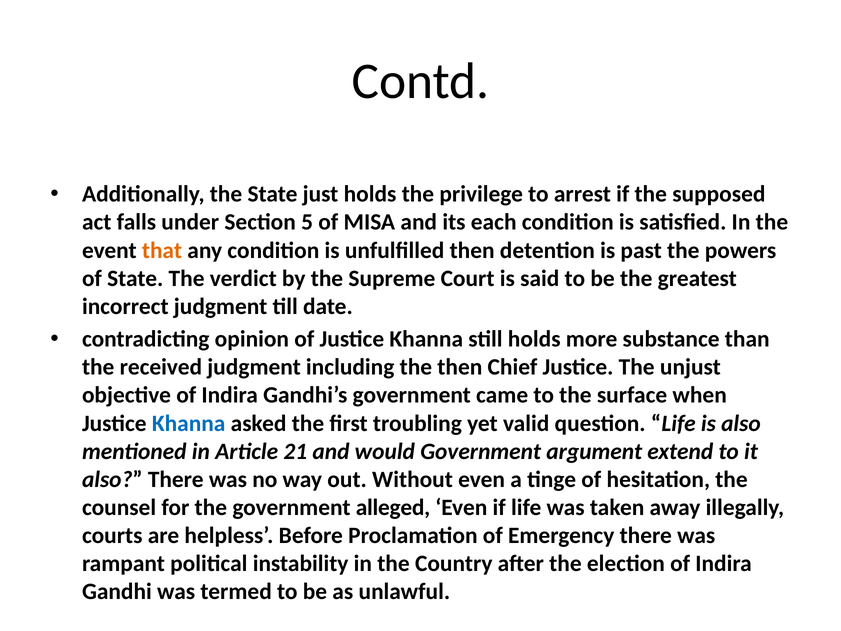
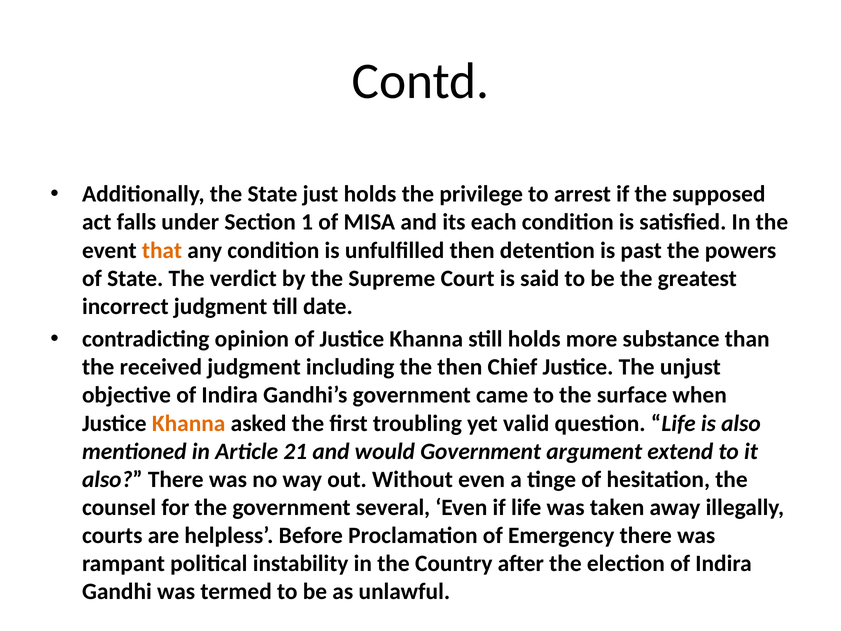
5: 5 -> 1
Khanna at (189, 423) colour: blue -> orange
alleged: alleged -> several
